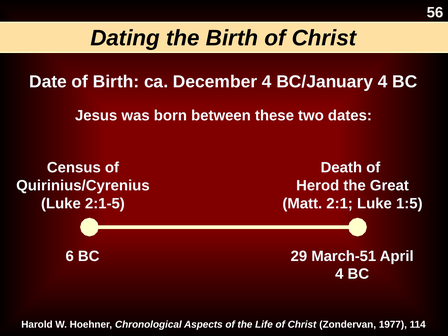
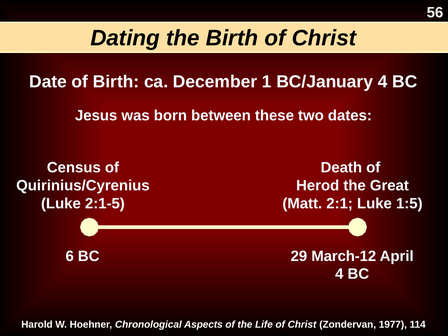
December 4: 4 -> 1
March-51: March-51 -> March-12
